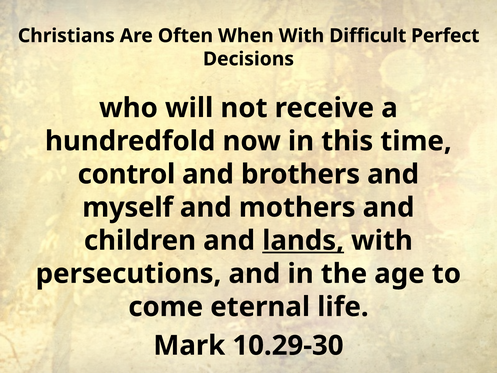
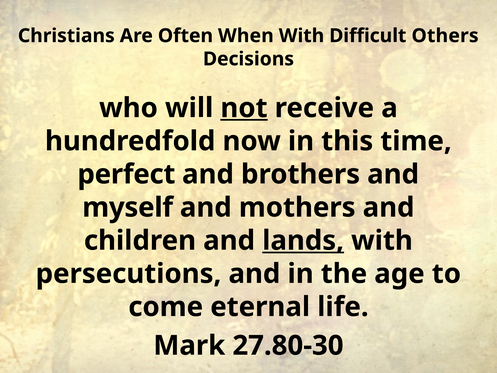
Perfect: Perfect -> Others
not underline: none -> present
control: control -> perfect
10.29-30: 10.29-30 -> 27.80-30
